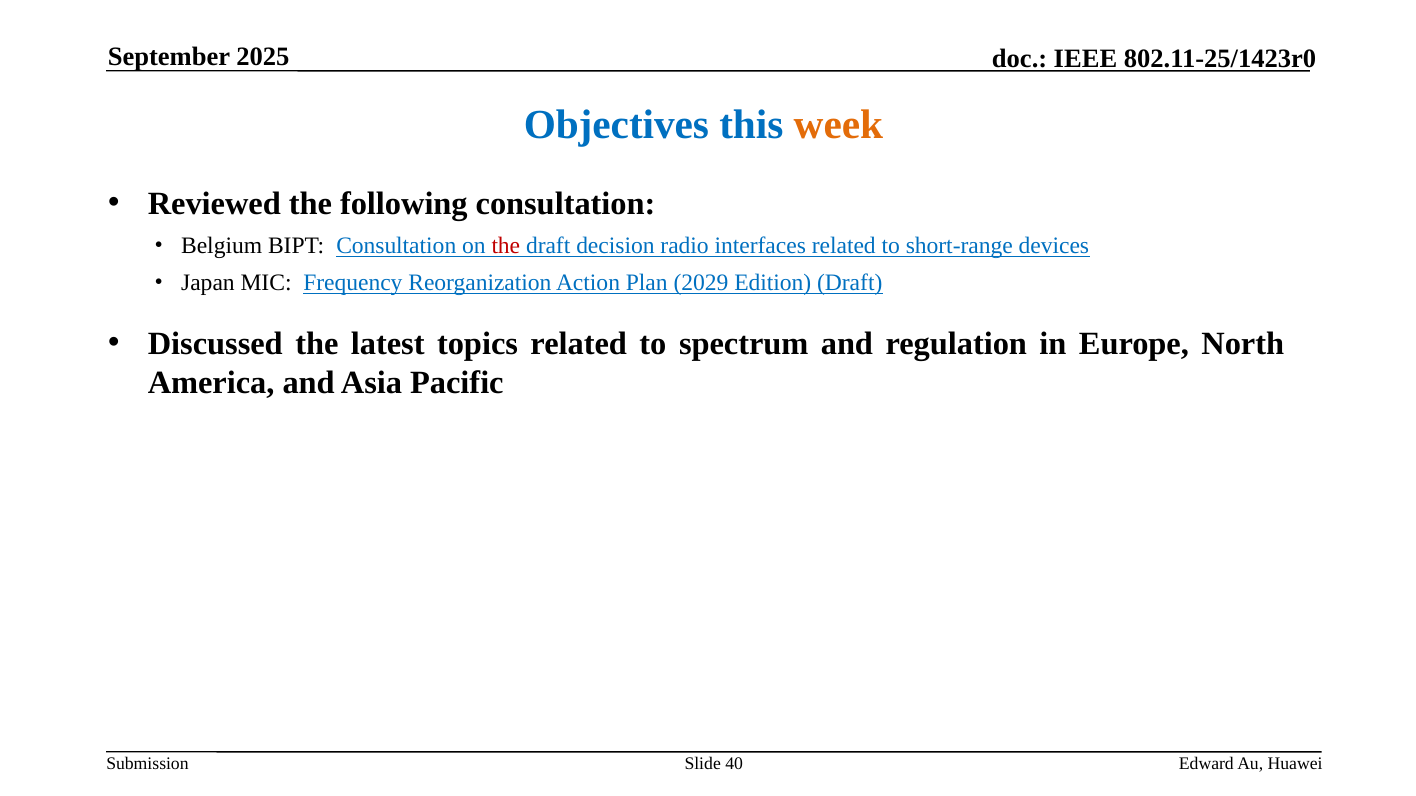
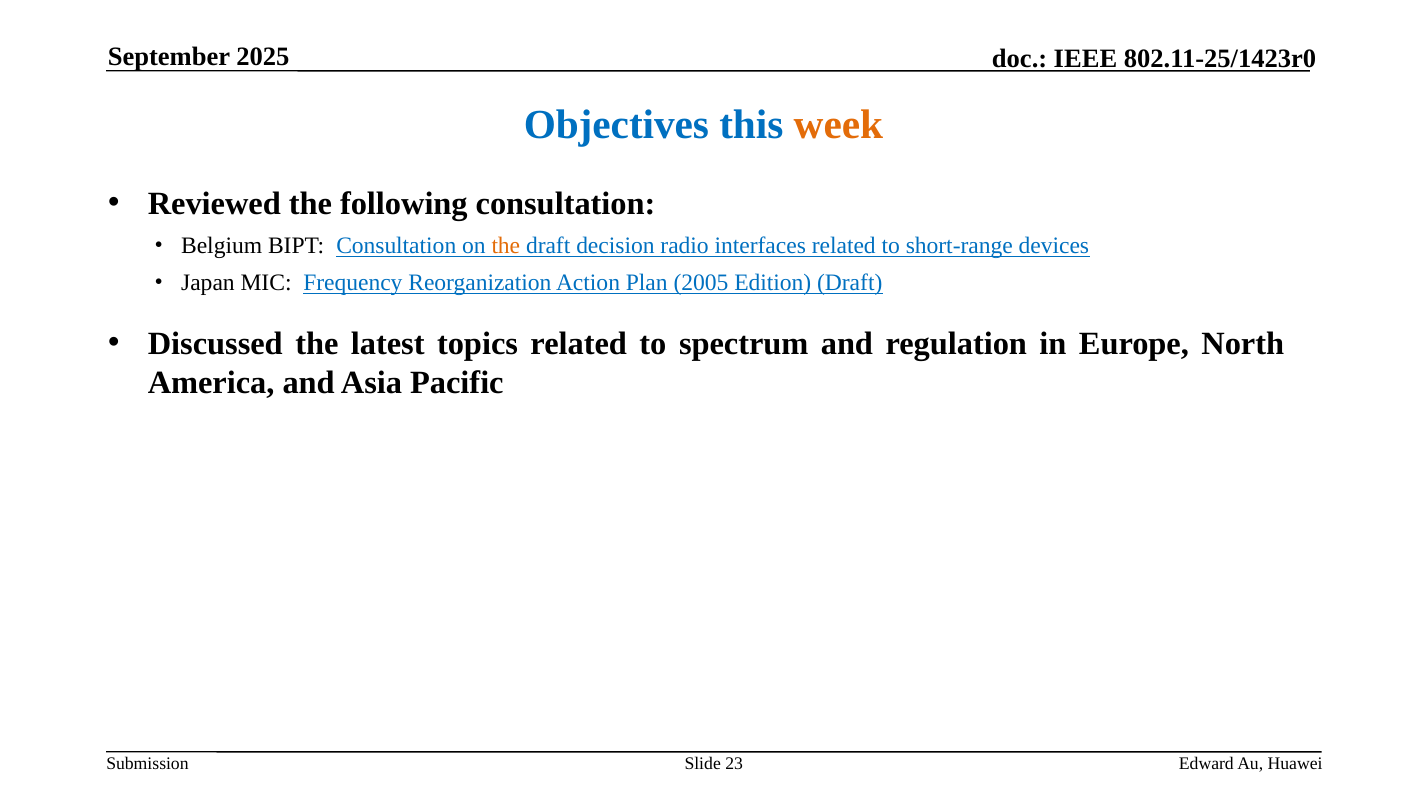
the at (506, 246) colour: red -> orange
2029: 2029 -> 2005
40: 40 -> 23
